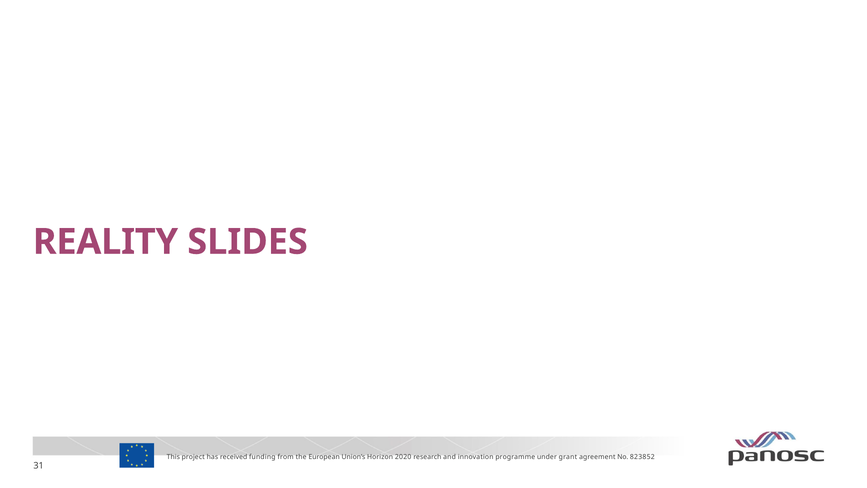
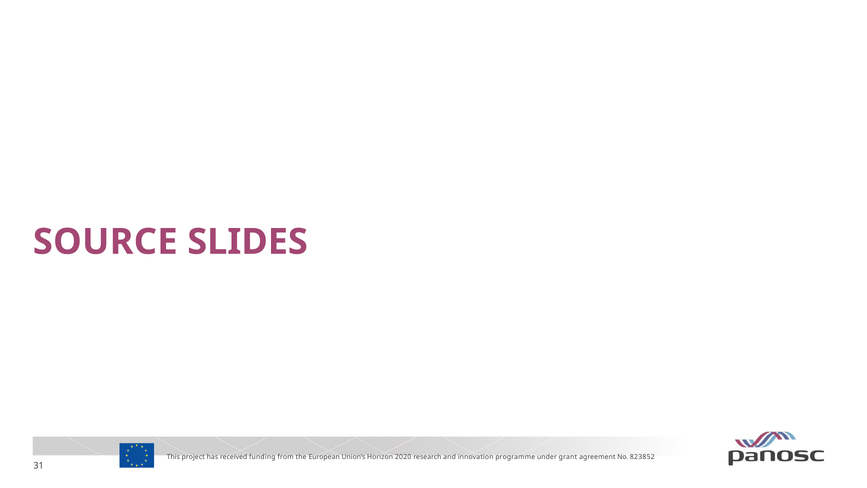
REALITY: REALITY -> SOURCE
